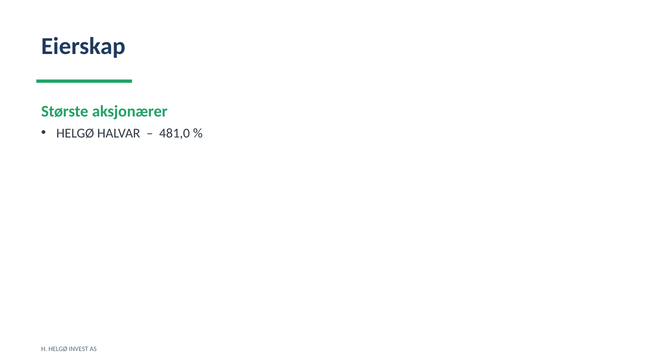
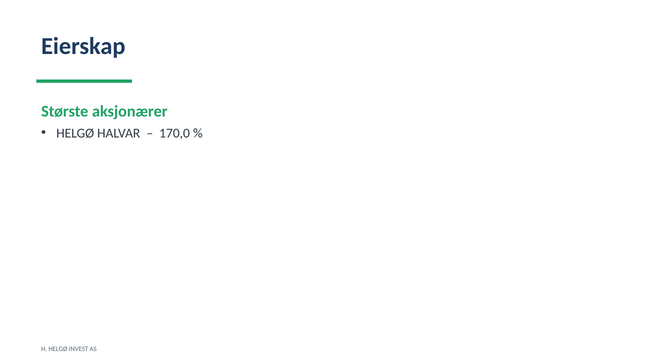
481,0: 481,0 -> 170,0
